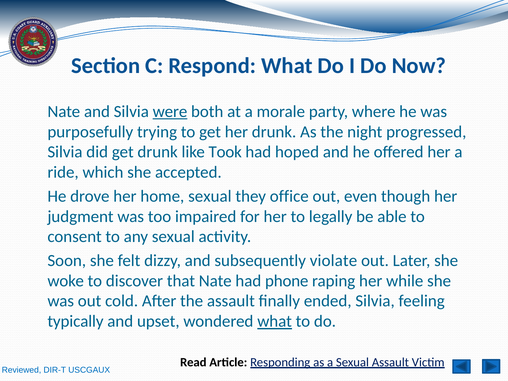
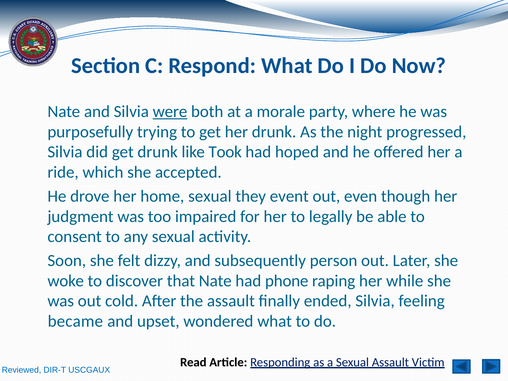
office: office -> event
violate: violate -> person
typically: typically -> became
what at (275, 321) underline: present -> none
